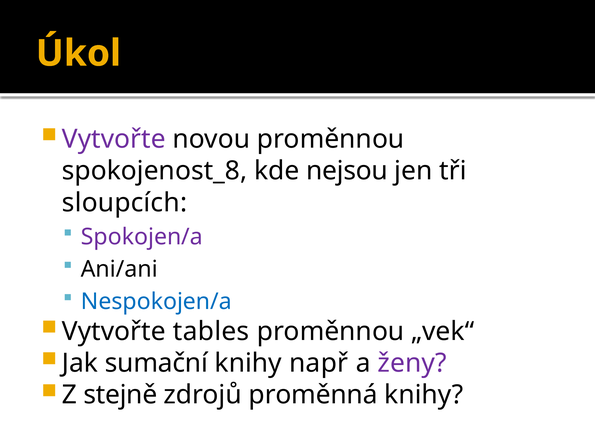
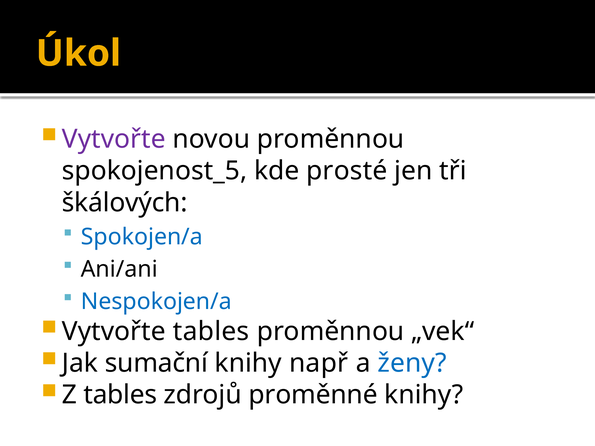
spokojenost_8: spokojenost_8 -> spokojenost_5
nejsou: nejsou -> prosté
sloupcích: sloupcích -> škálových
Spokojen/a colour: purple -> blue
ženy colour: purple -> blue
Z stejně: stejně -> tables
proměnná: proměnná -> proměnné
